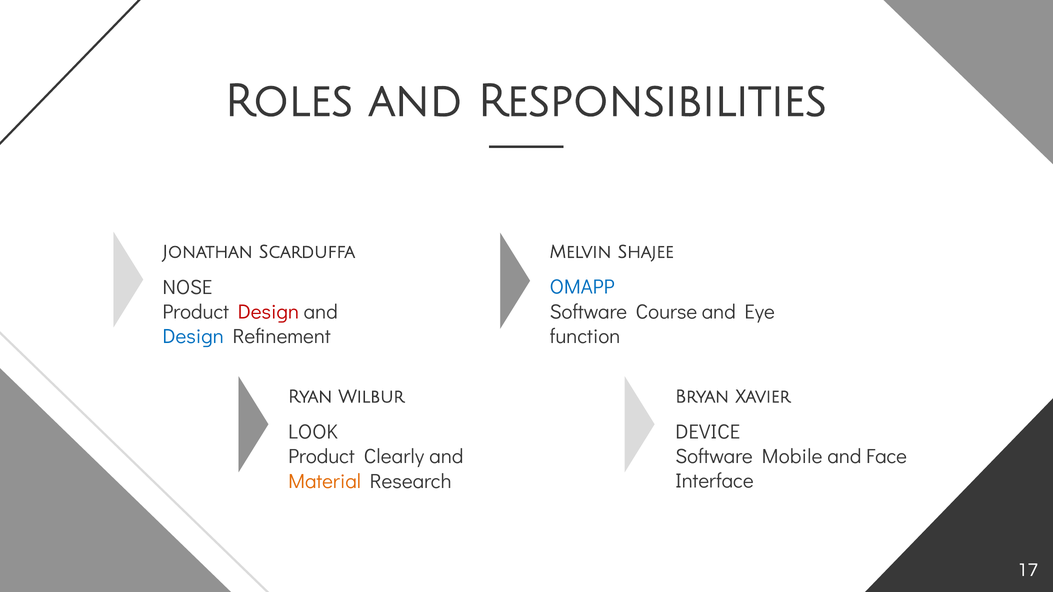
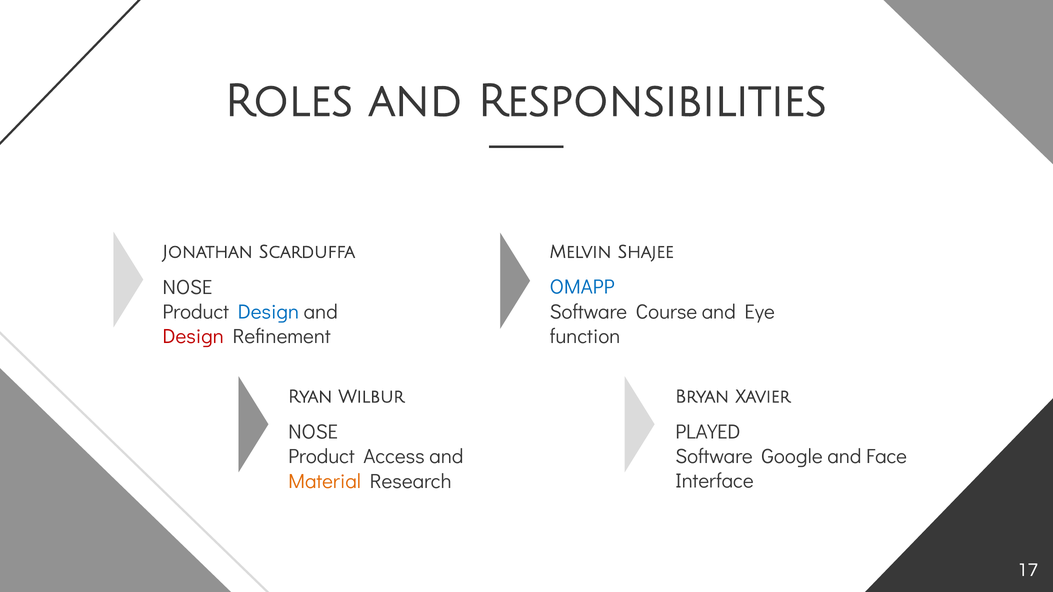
Design at (268, 312) colour: red -> blue
Design at (193, 337) colour: blue -> red
DEVICE: DEVICE -> PLAYED
LOOK at (313, 432): LOOK -> NOSE
Mobile: Mobile -> Google
Clearly: Clearly -> Access
